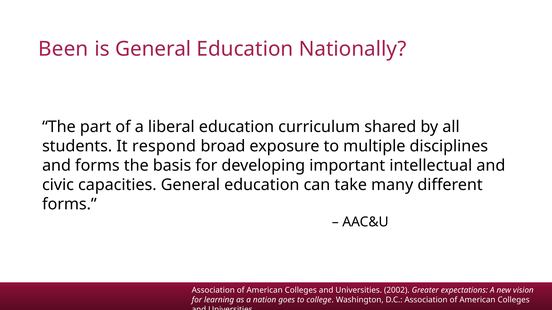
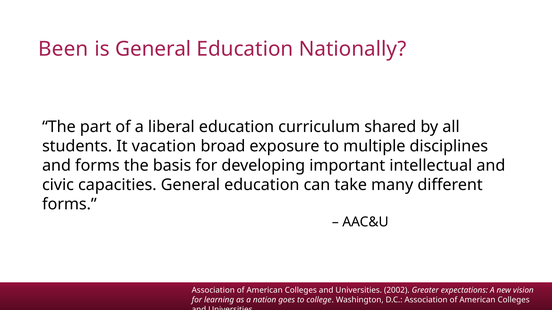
respond: respond -> vacation
